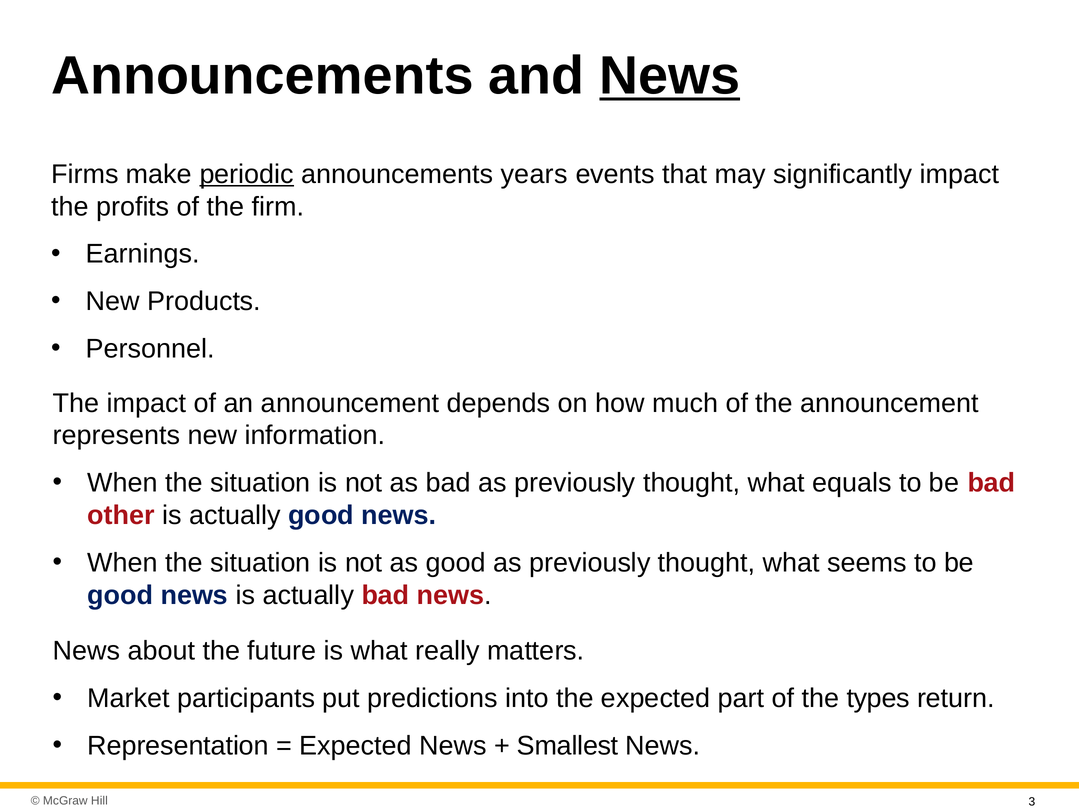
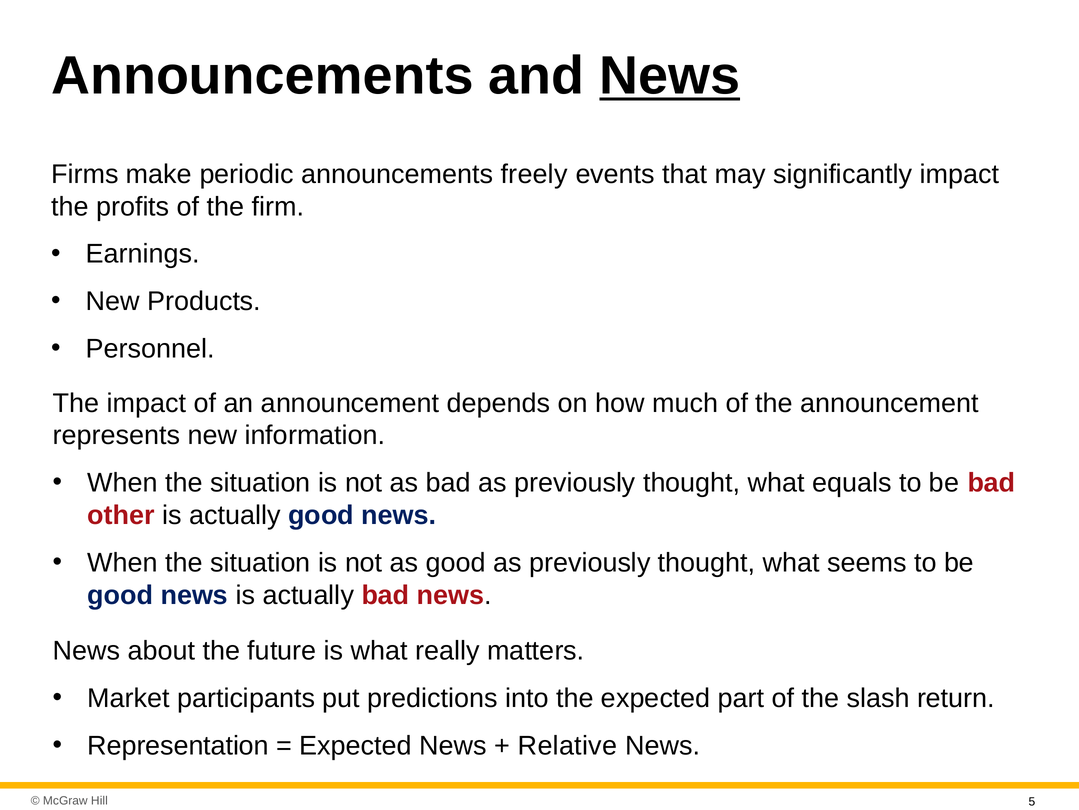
periodic underline: present -> none
years: years -> freely
types: types -> slash
Smallest: Smallest -> Relative
3: 3 -> 5
